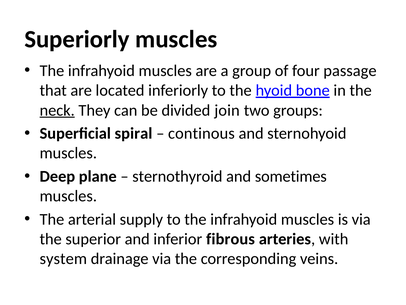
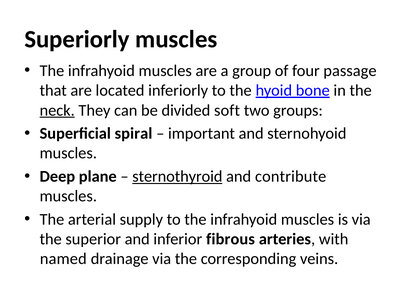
join: join -> soft
continous: continous -> important
sternothyroid underline: none -> present
sometimes: sometimes -> contribute
system: system -> named
